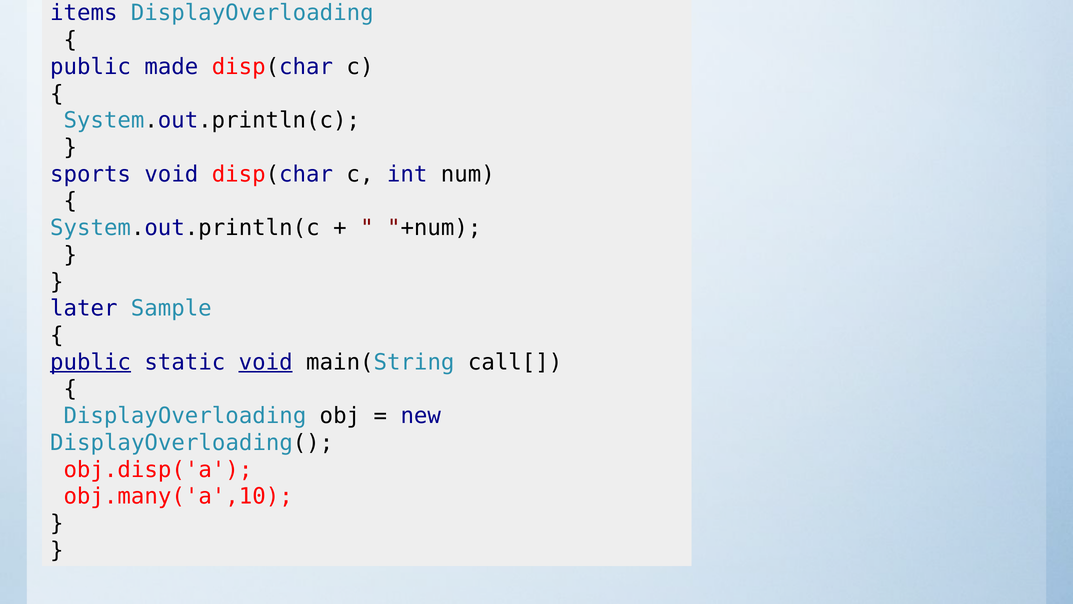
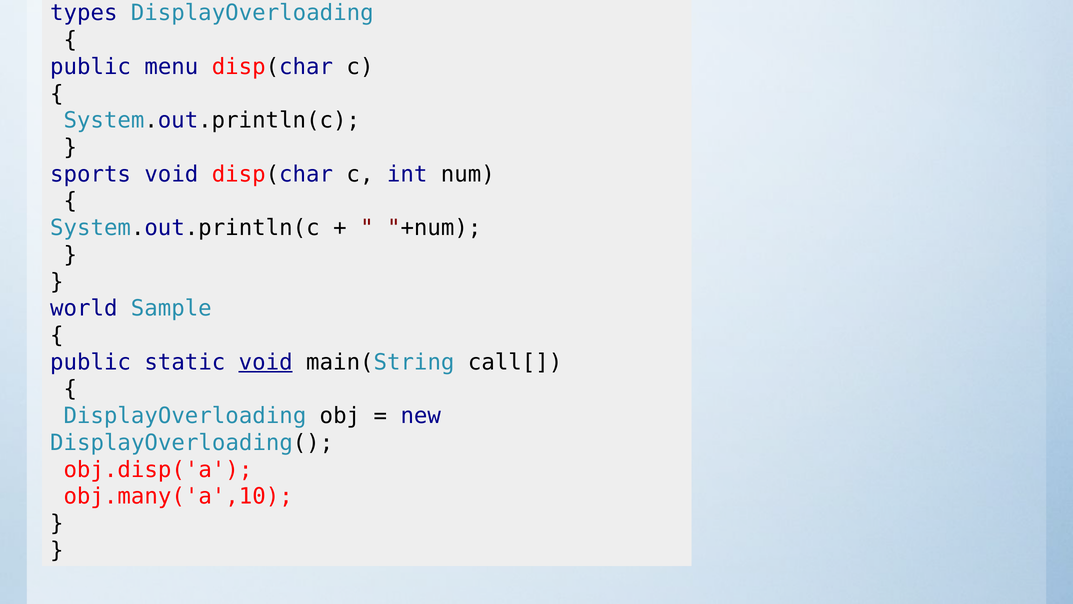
items: items -> types
made: made -> menu
later: later -> world
public at (91, 362) underline: present -> none
